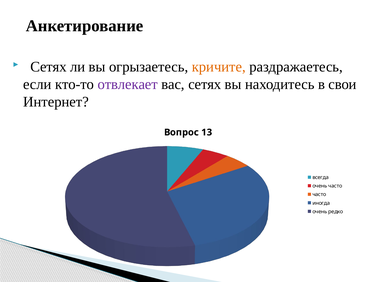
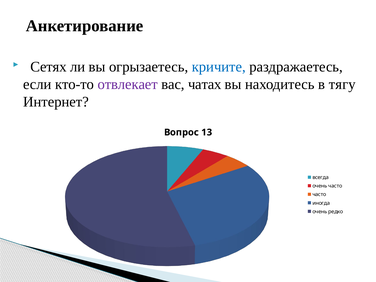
кричите colour: orange -> blue
вас сетях: сетях -> чатах
свои: свои -> тягу
